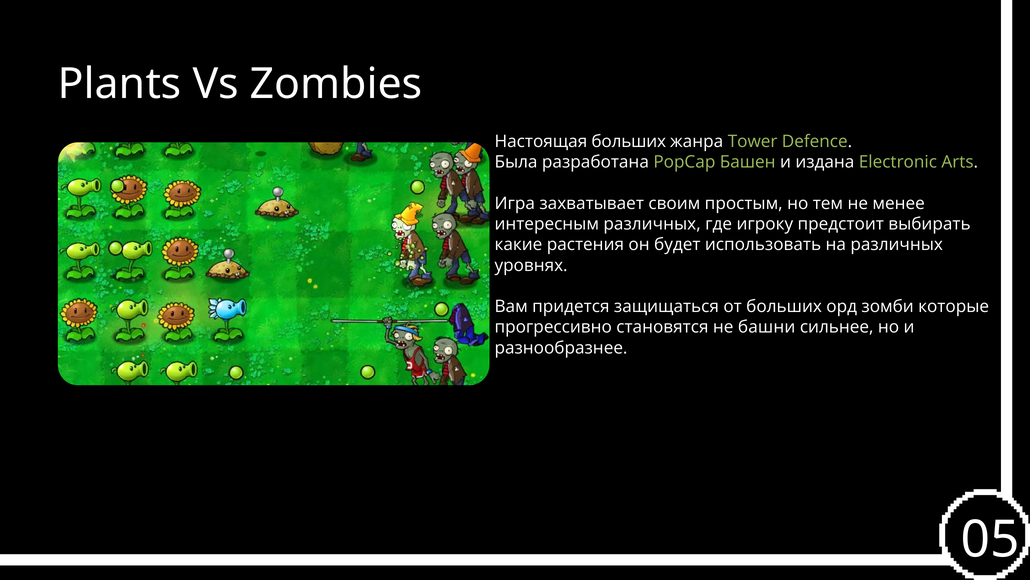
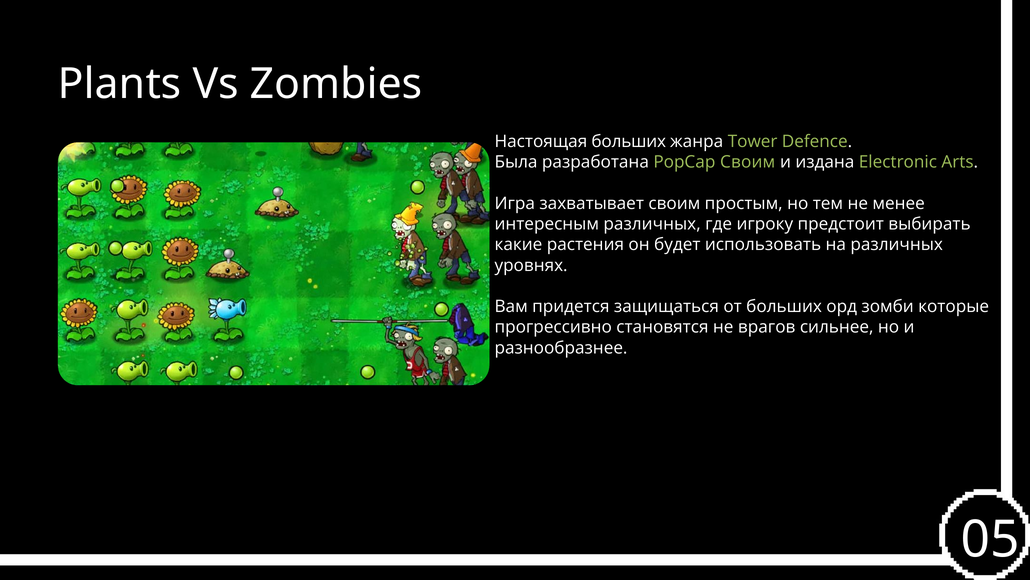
PopCap Башен: Башен -> Своим
башни: башни -> врагов
